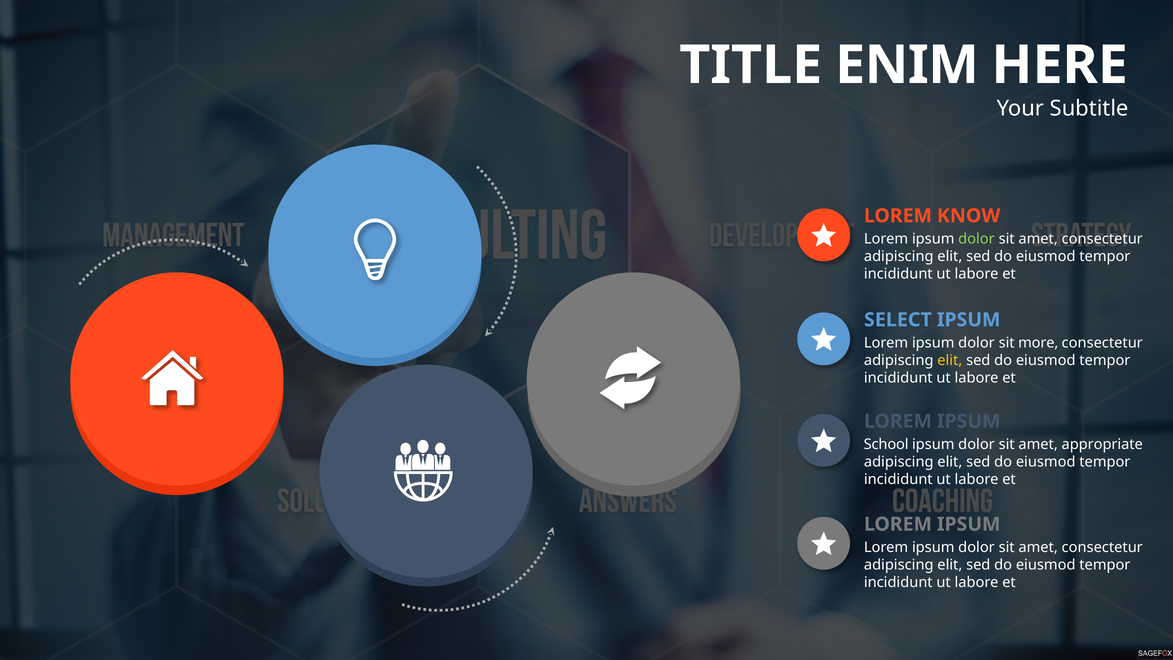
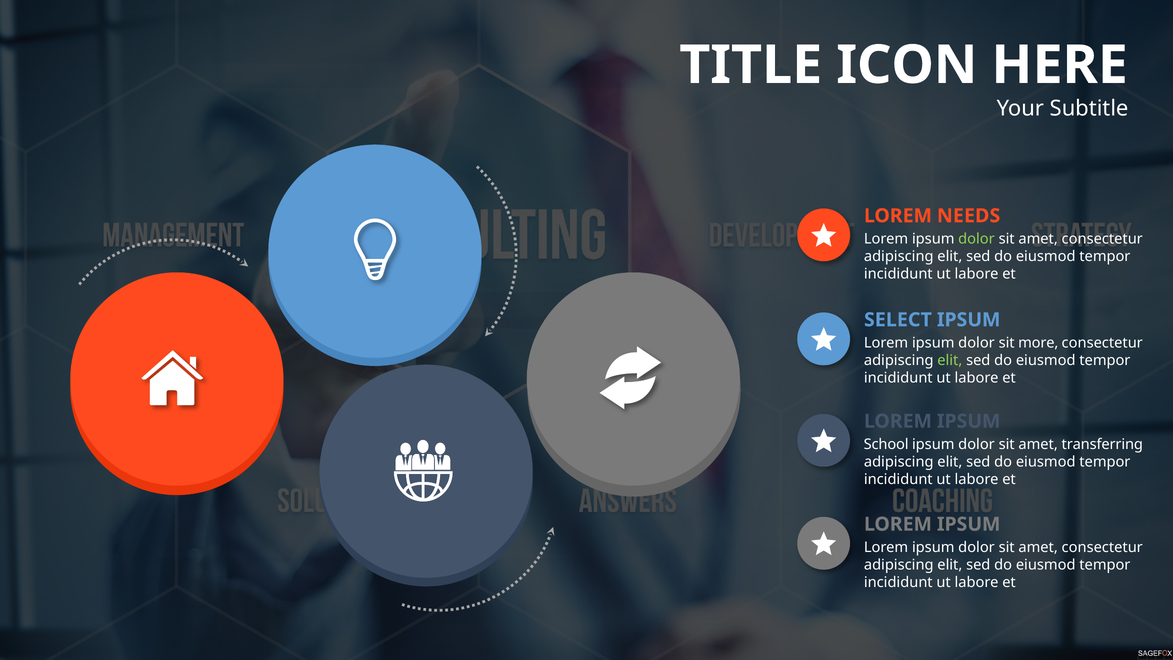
ENIM: ENIM -> ICON
KNOW: KNOW -> NEEDS
elit at (950, 360) colour: yellow -> light green
appropriate: appropriate -> transferring
